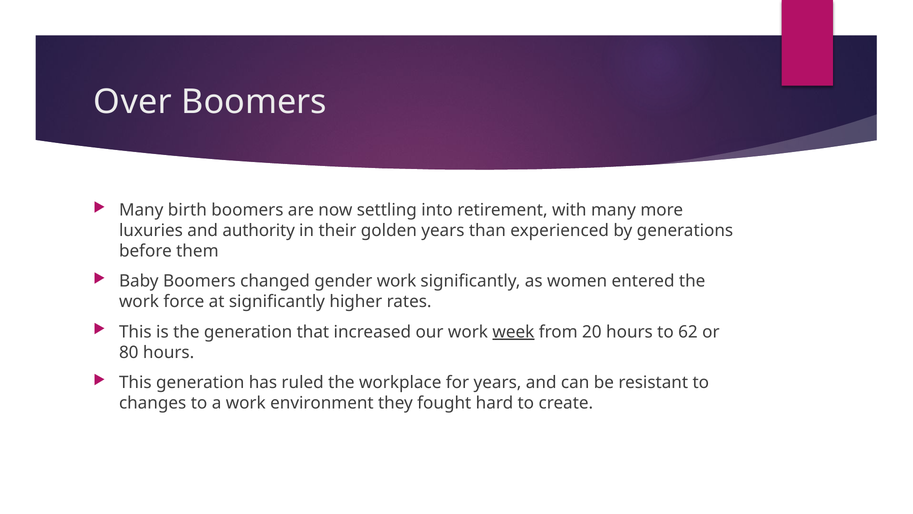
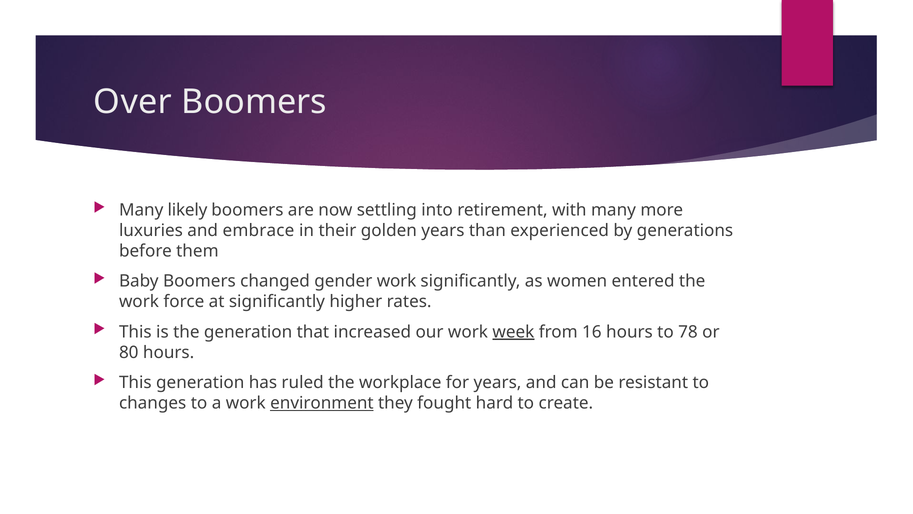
birth: birth -> likely
authority: authority -> embrace
20: 20 -> 16
62: 62 -> 78
environment underline: none -> present
